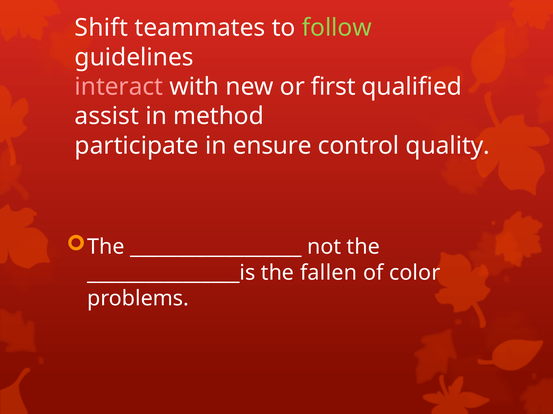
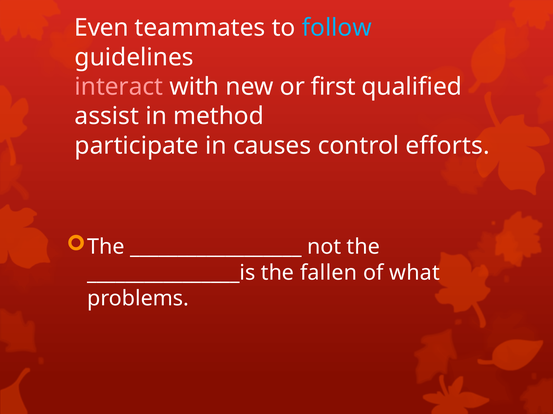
Shift: Shift -> Even
follow colour: light green -> light blue
ensure: ensure -> causes
quality: quality -> efforts
color: color -> what
